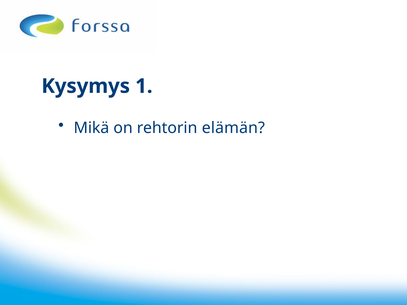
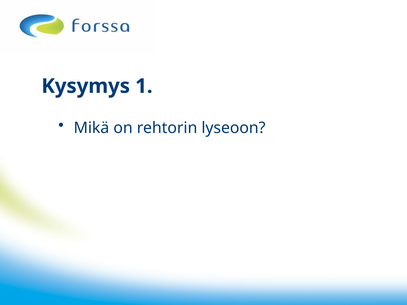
elämän: elämän -> lyseoon
